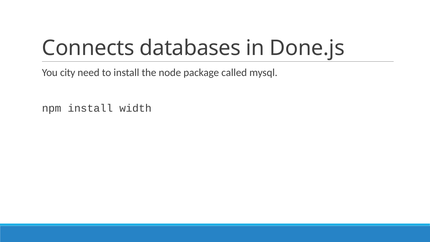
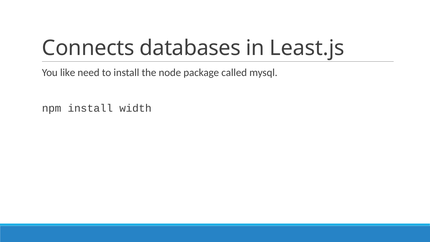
Done.js: Done.js -> Least.js
city: city -> like
